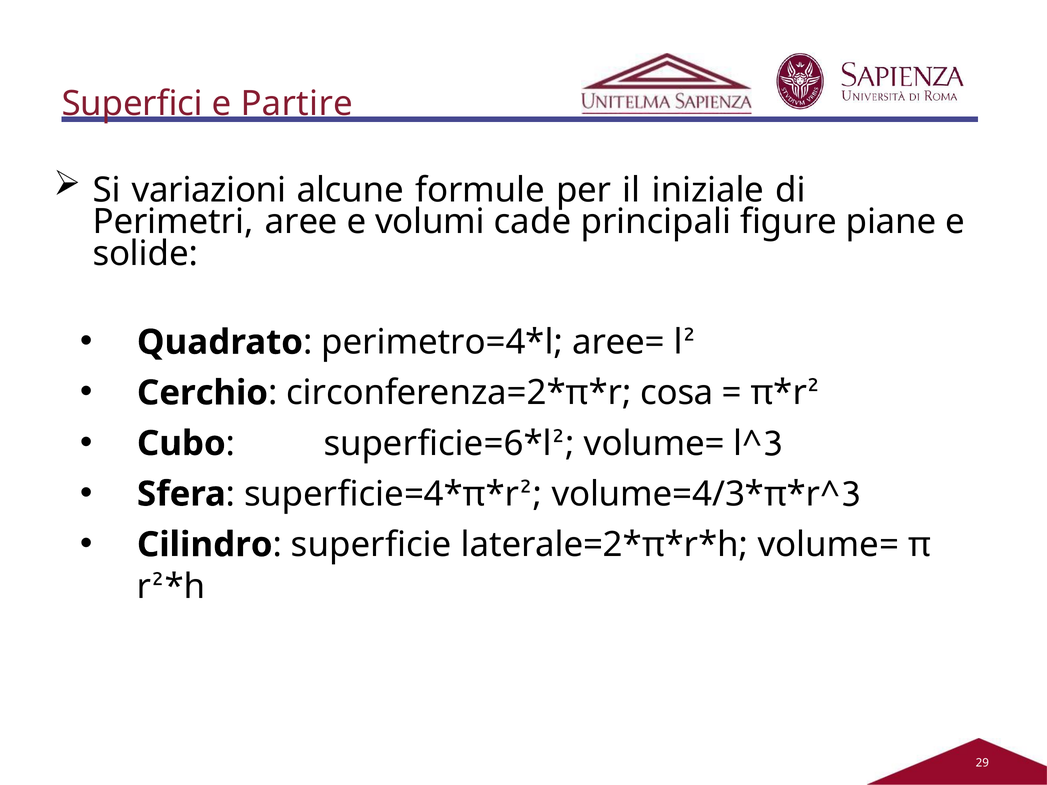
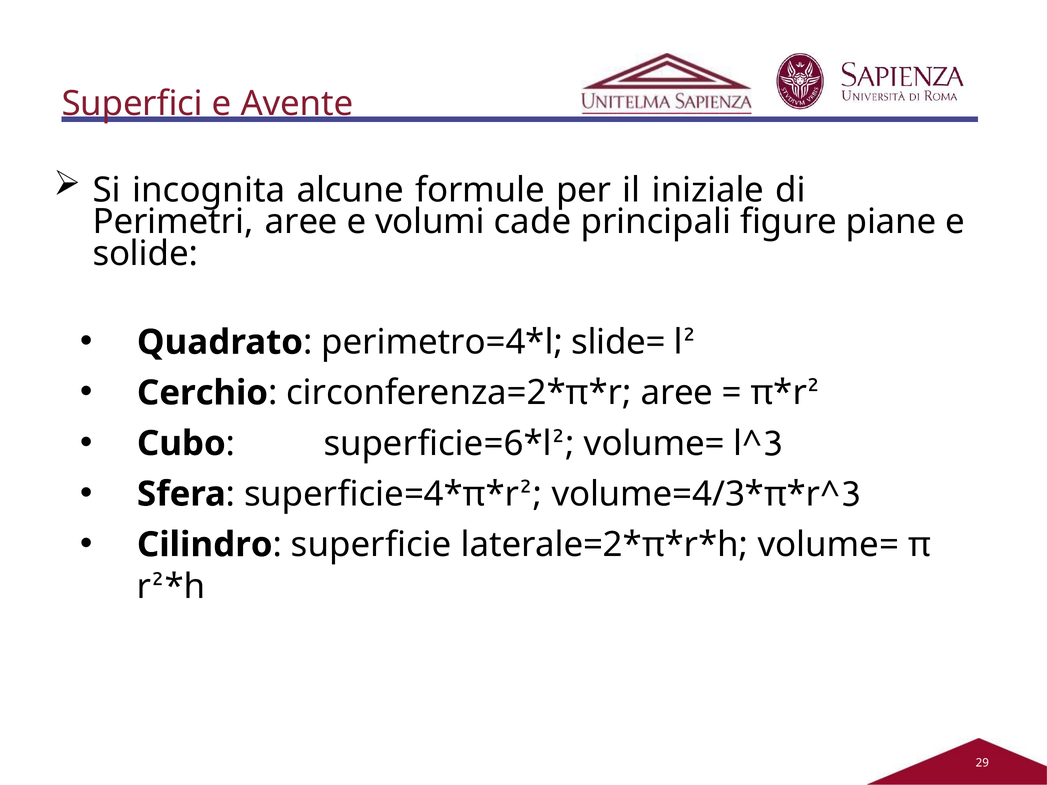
Partire: Partire -> Avente
variazioni: variazioni -> incognita
aree=: aree= -> slide=
cosa at (677, 393): cosa -> aree
